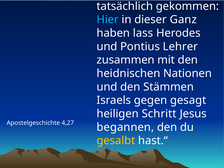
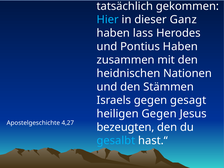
Pontius Lehrer: Lehrer -> Haben
heiligen Schritt: Schritt -> Gegen
begannen: begannen -> bezeugten
gesalbt colour: yellow -> light blue
